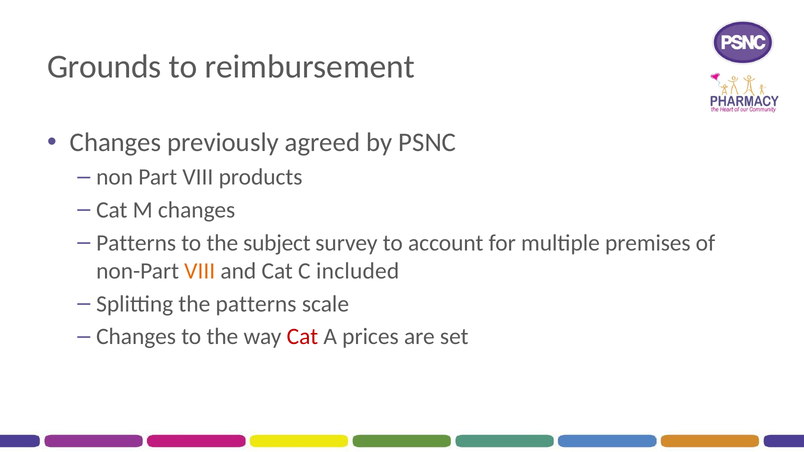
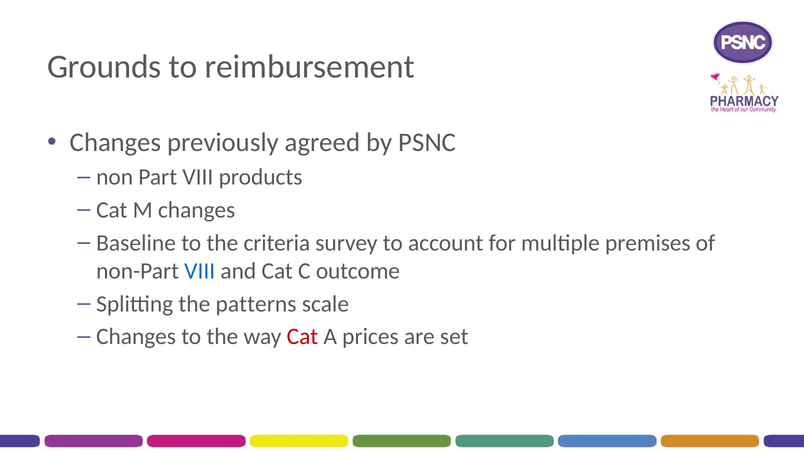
Patterns at (136, 243): Patterns -> Baseline
subject: subject -> criteria
VIII at (200, 271) colour: orange -> blue
included: included -> outcome
